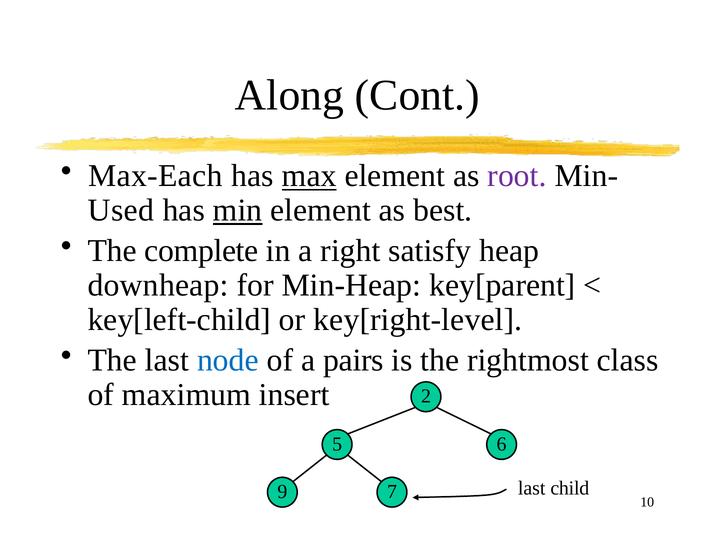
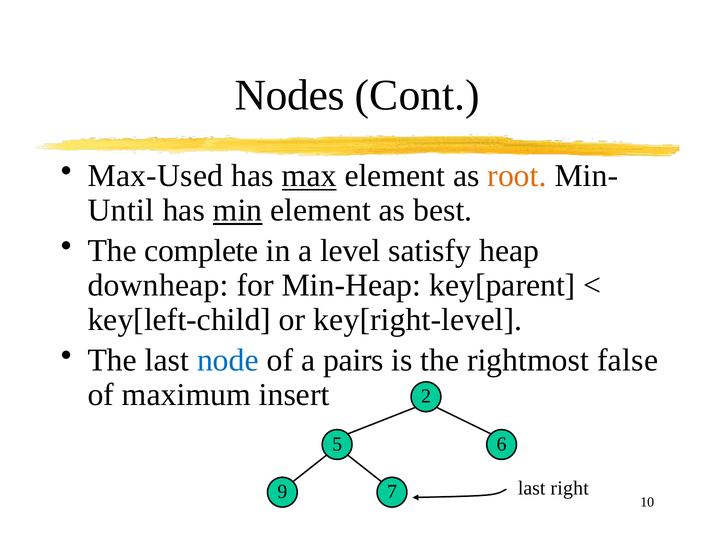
Along: Along -> Nodes
Max-Each: Max-Each -> Max-Used
root colour: purple -> orange
Used: Used -> Until
right: right -> level
class: class -> false
child: child -> right
